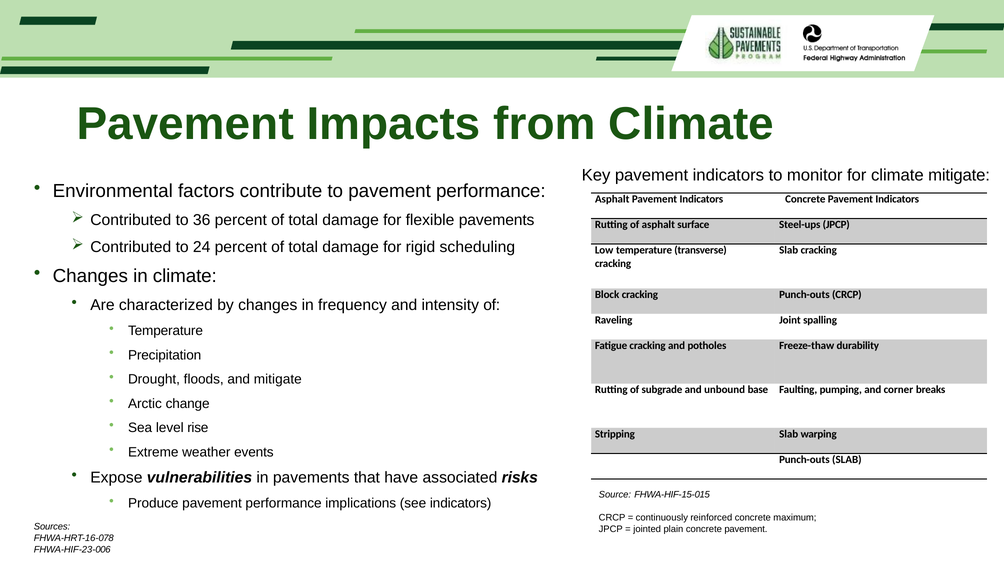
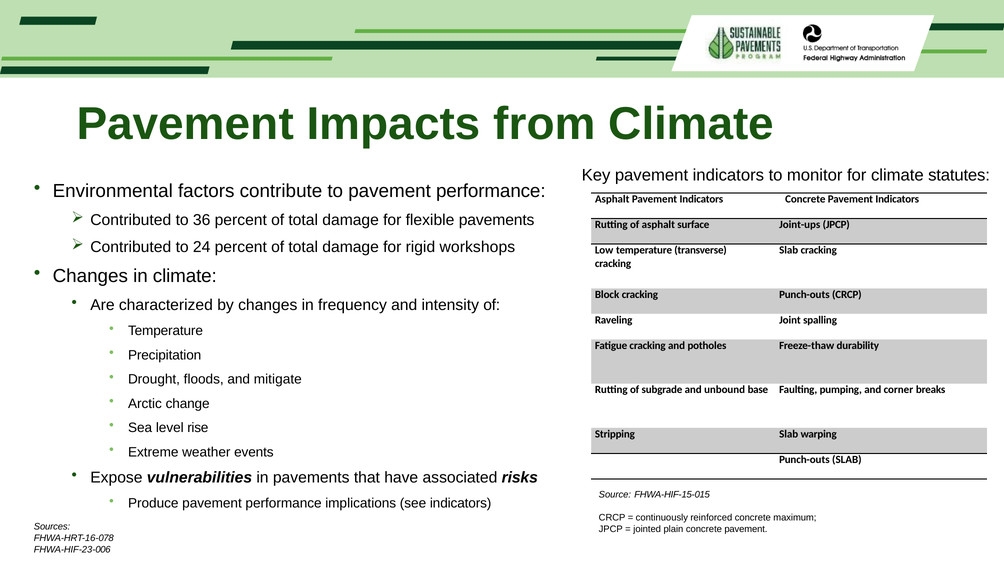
climate mitigate: mitigate -> statutes
Steel-ups: Steel-ups -> Joint-ups
scheduling: scheduling -> workshops
